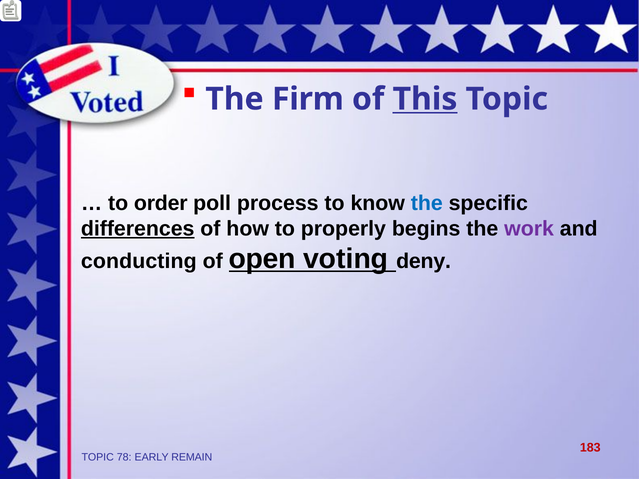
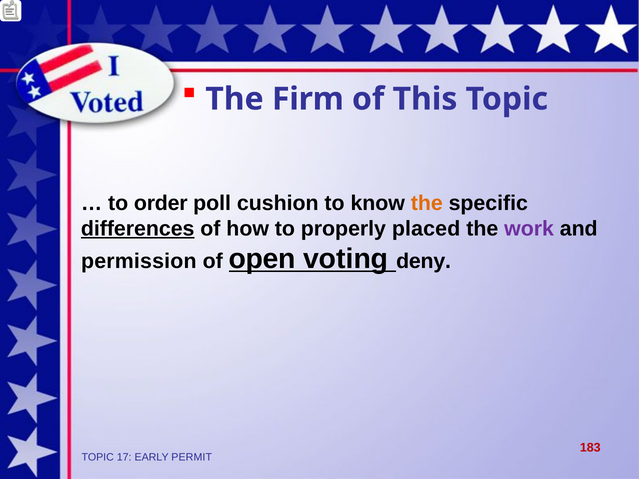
This underline: present -> none
process: process -> cushion
the at (427, 203) colour: blue -> orange
begins: begins -> placed
conducting: conducting -> permission
78: 78 -> 17
REMAIN: REMAIN -> PERMIT
